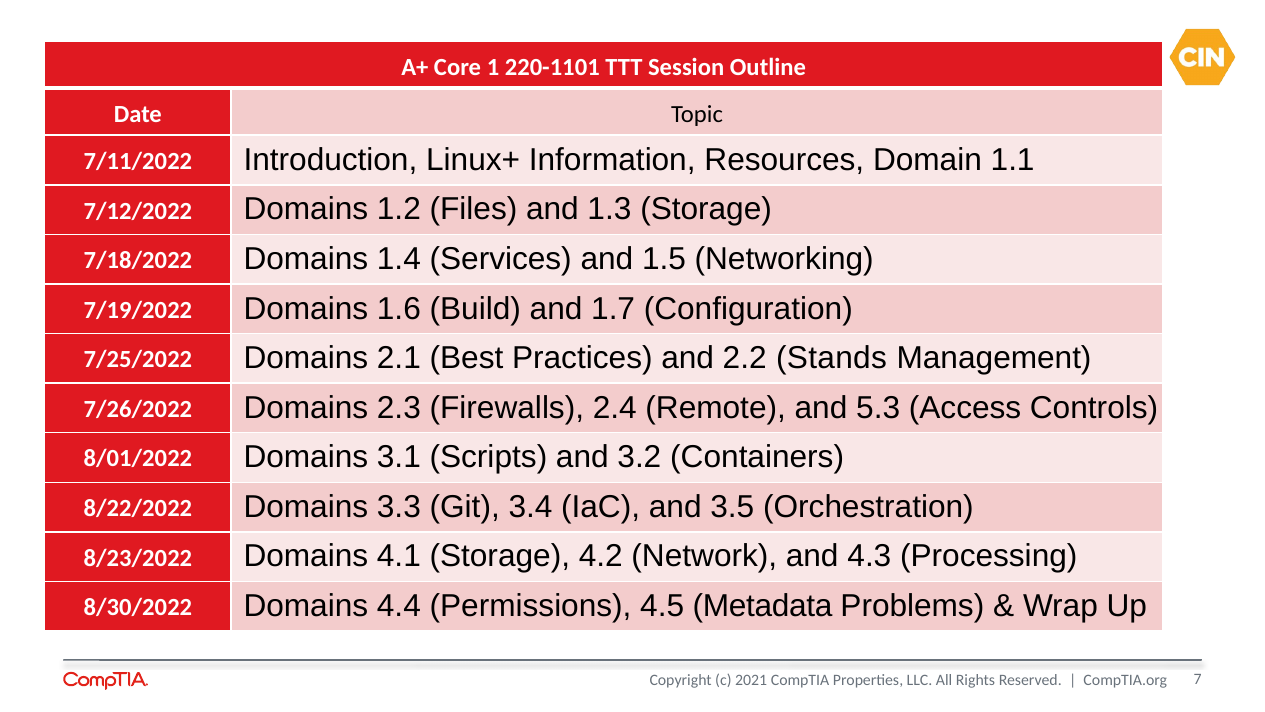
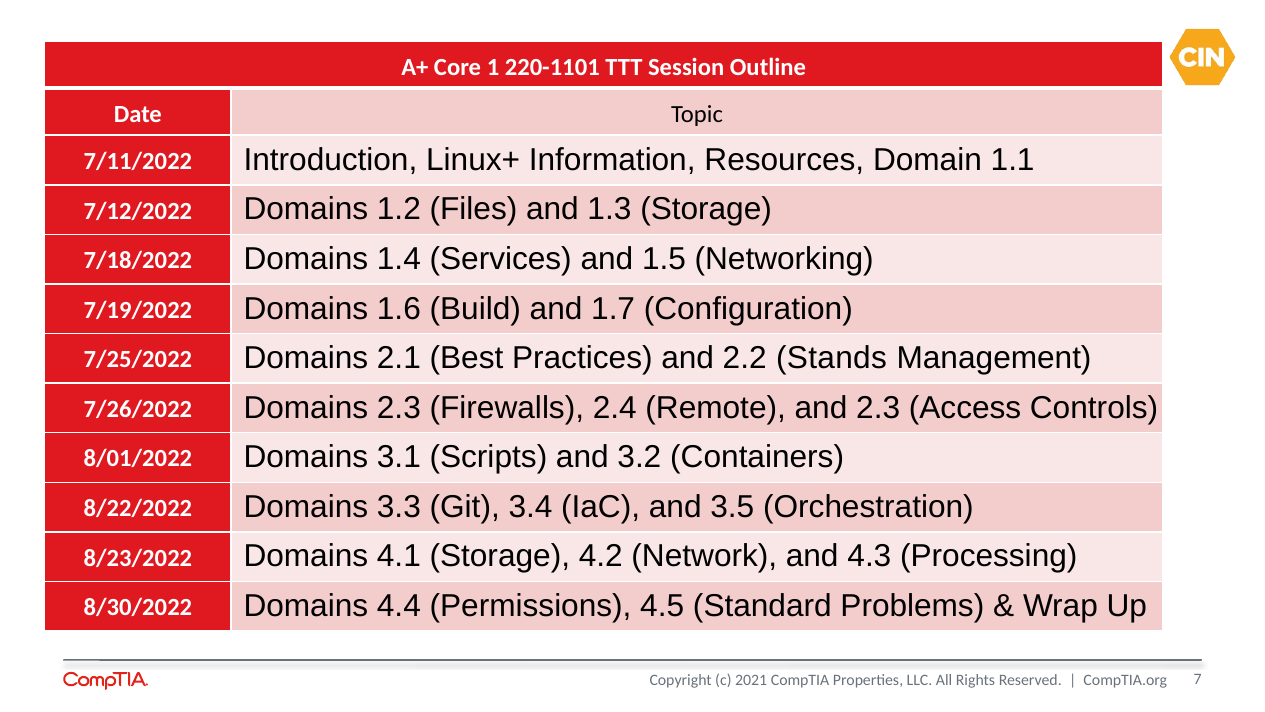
and 5.3: 5.3 -> 2.3
Metadata: Metadata -> Standard
